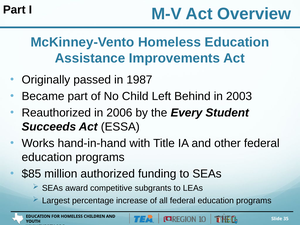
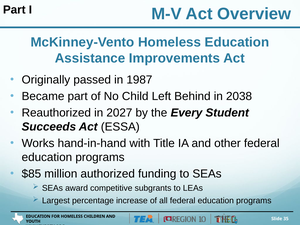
2003: 2003 -> 2038
2006: 2006 -> 2027
